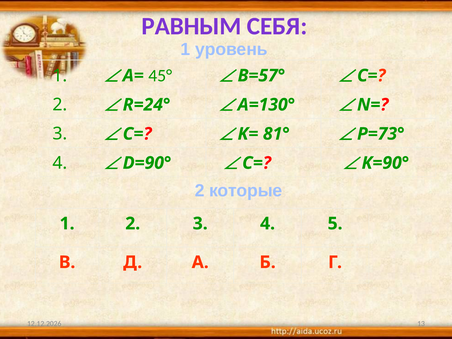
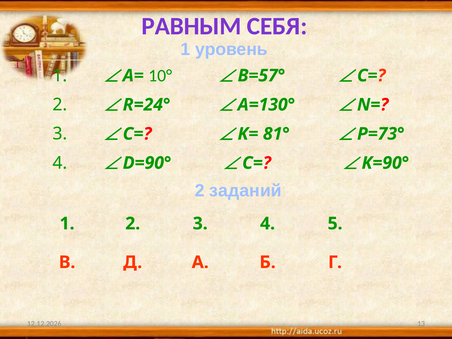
45°: 45° -> 10°
которые: которые -> заданий
